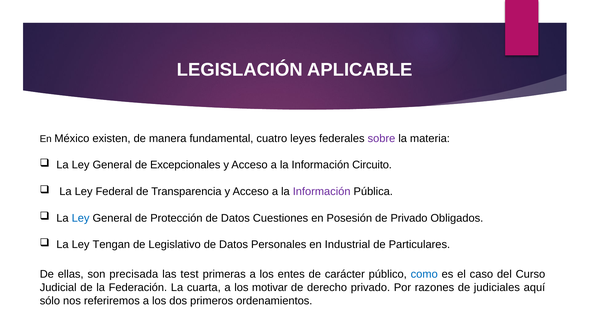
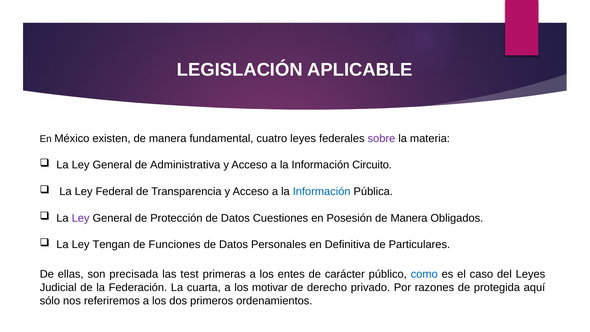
Excepcionales: Excepcionales -> Administrativa
Información at (322, 191) colour: purple -> blue
Ley at (81, 218) colour: blue -> purple
Posesión de Privado: Privado -> Manera
Legislativo: Legislativo -> Funciones
Industrial: Industrial -> Definitiva
del Curso: Curso -> Leyes
judiciales: judiciales -> protegida
